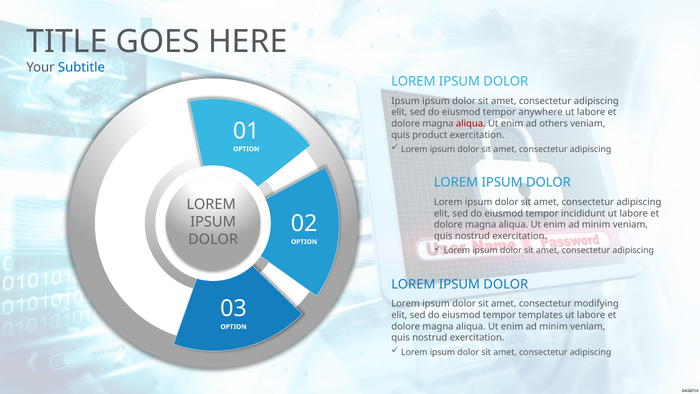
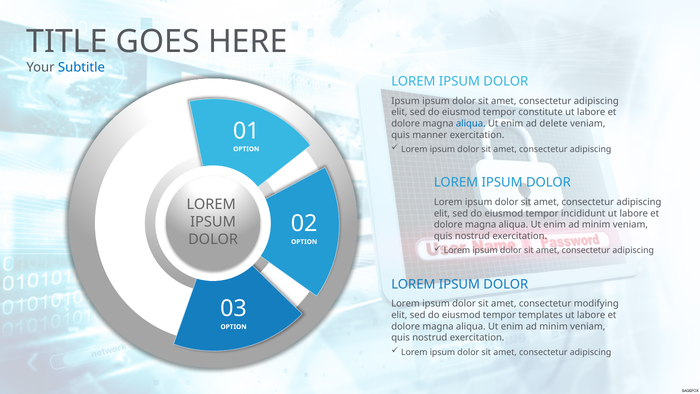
anywhere: anywhere -> constitute
aliqua at (471, 124) colour: red -> blue
others: others -> delete
product: product -> manner
